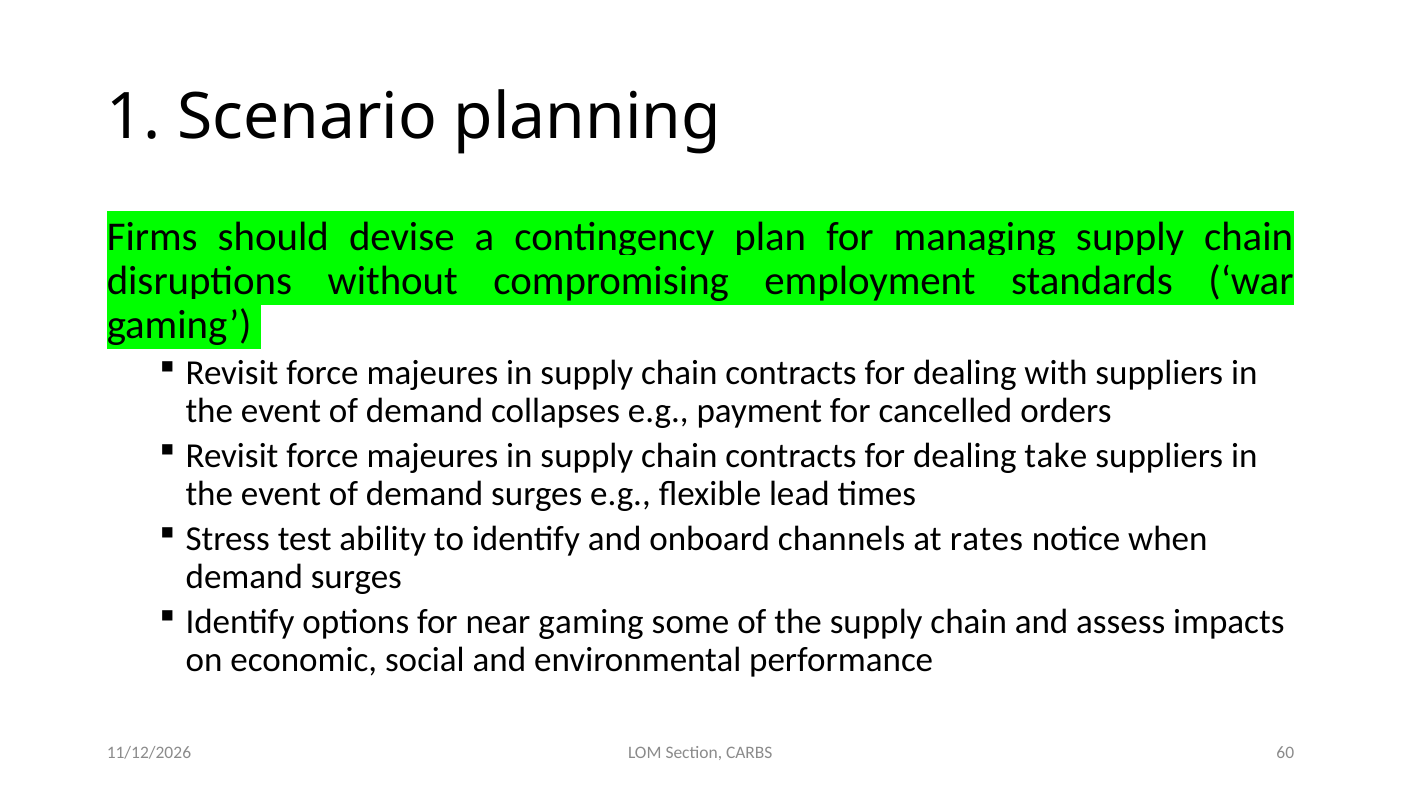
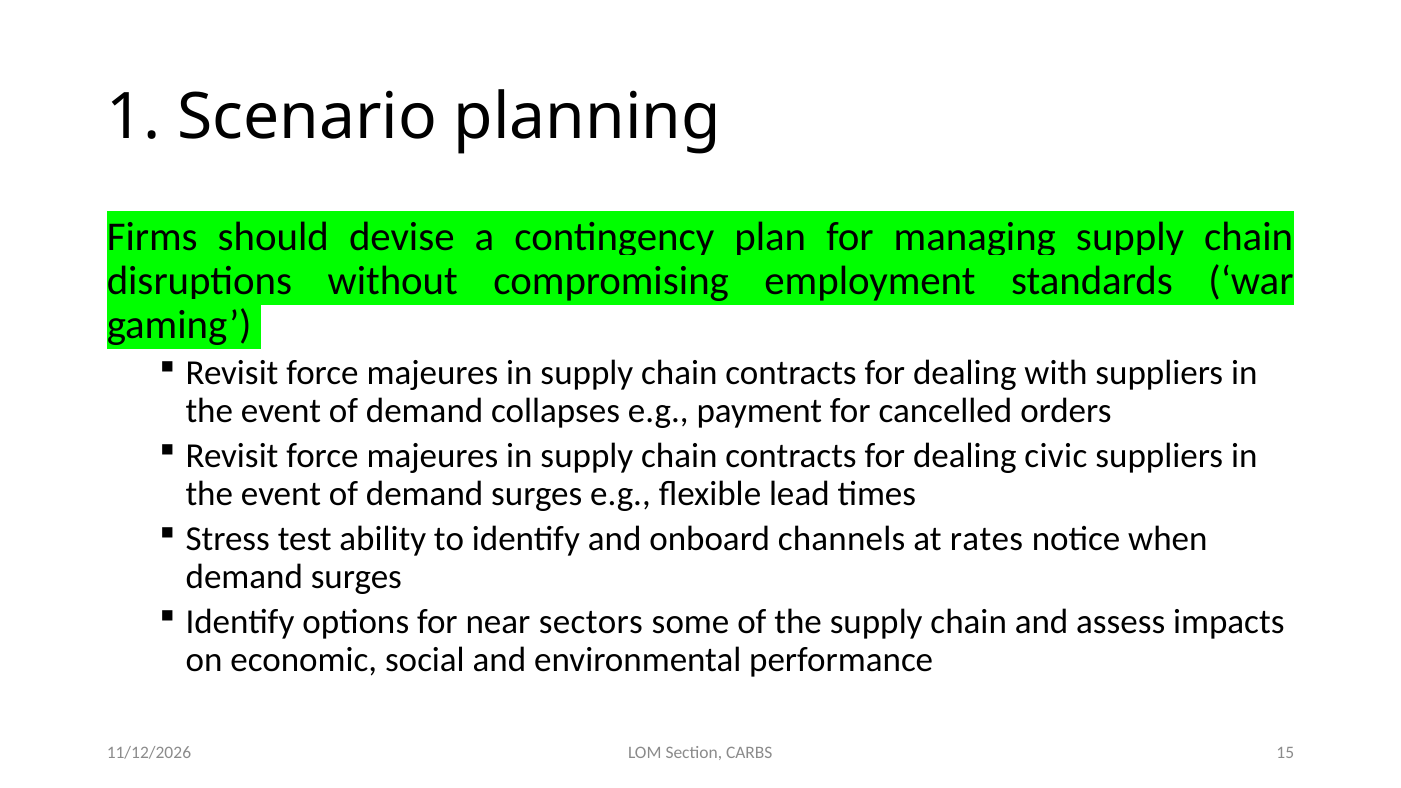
take: take -> civic
near gaming: gaming -> sectors
60: 60 -> 15
